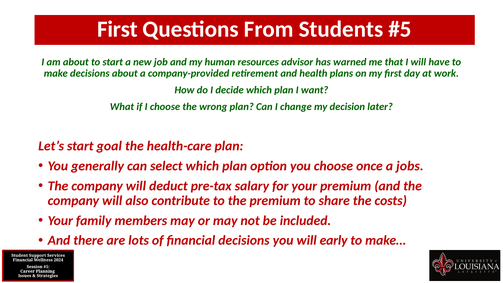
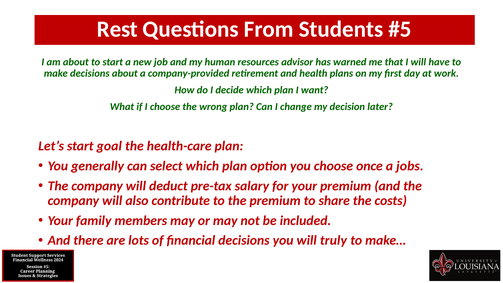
First at (117, 29): First -> Rest
early: early -> truly
